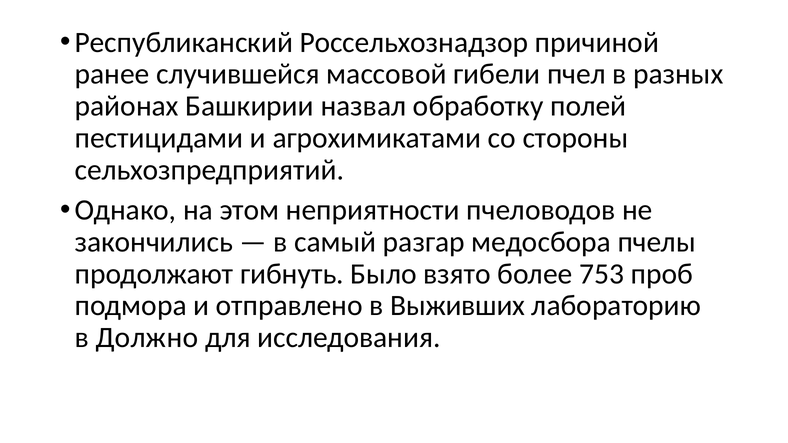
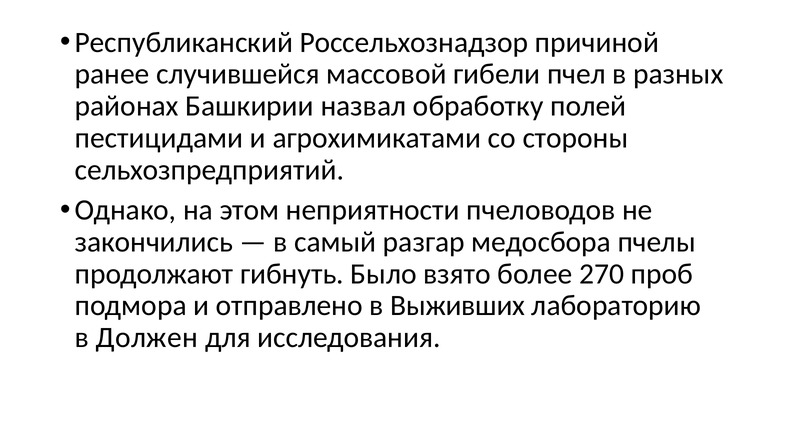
753: 753 -> 270
Должно: Должно -> Должен
